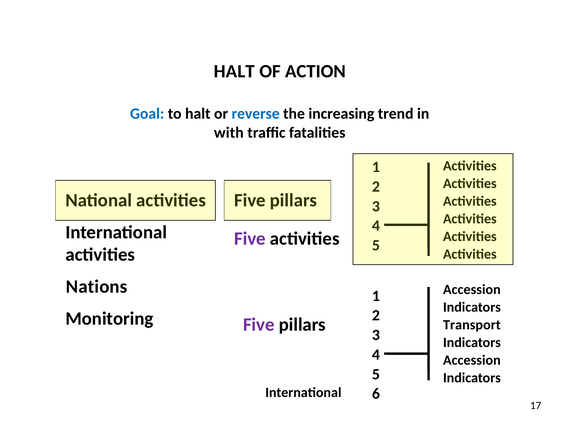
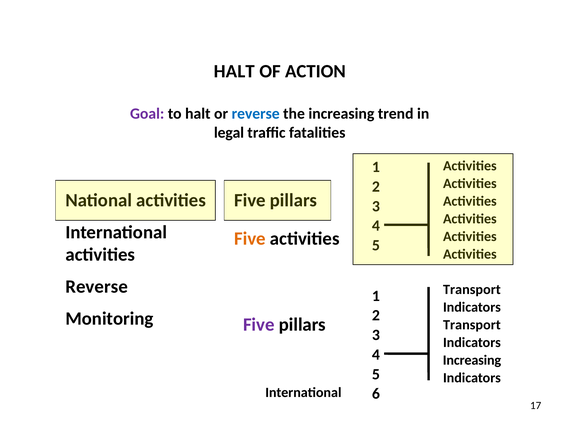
Goal colour: blue -> purple
with: with -> legal
Five at (250, 239) colour: purple -> orange
Nations at (97, 287): Nations -> Reverse
Accession at (472, 290): Accession -> Transport
Accession at (472, 360): Accession -> Increasing
